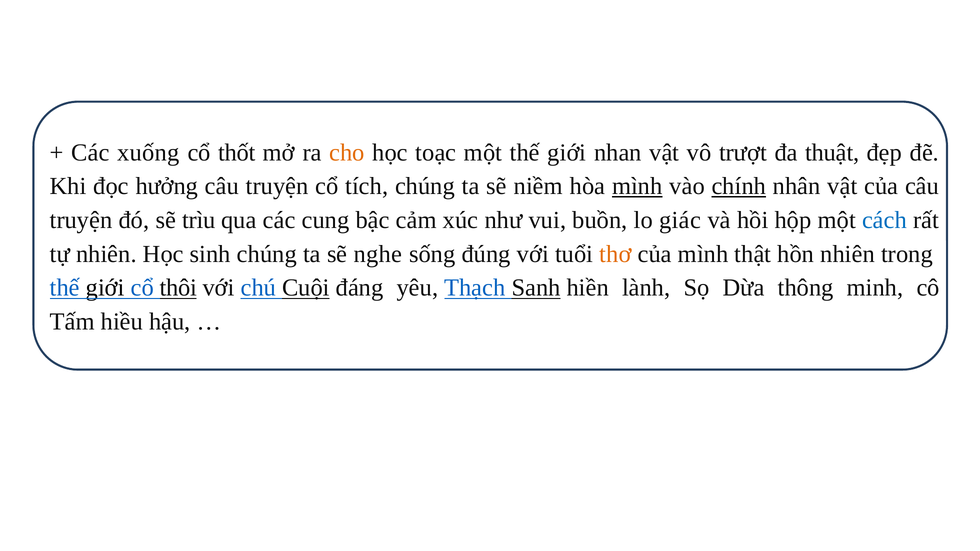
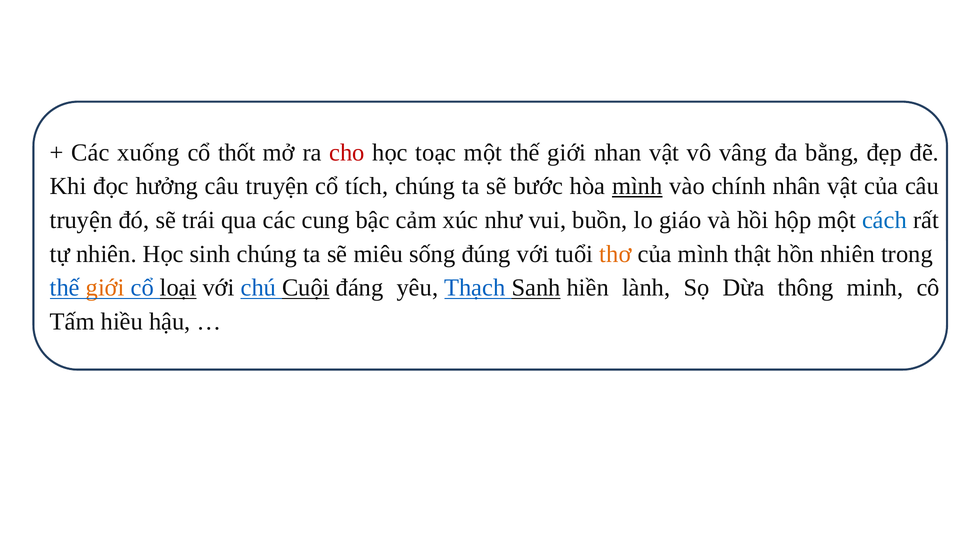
cho colour: orange -> red
trượt: trượt -> vâng
thuật: thuật -> bằng
niềm: niềm -> bước
chính underline: present -> none
trìu: trìu -> trái
giác: giác -> giáo
nghe: nghe -> miêu
giới at (105, 288) colour: black -> orange
thôi: thôi -> loại
